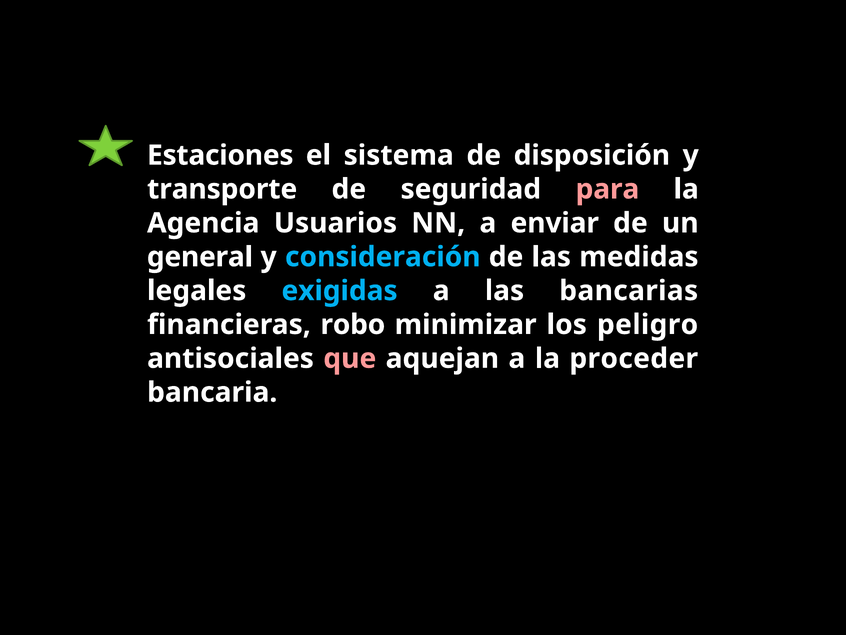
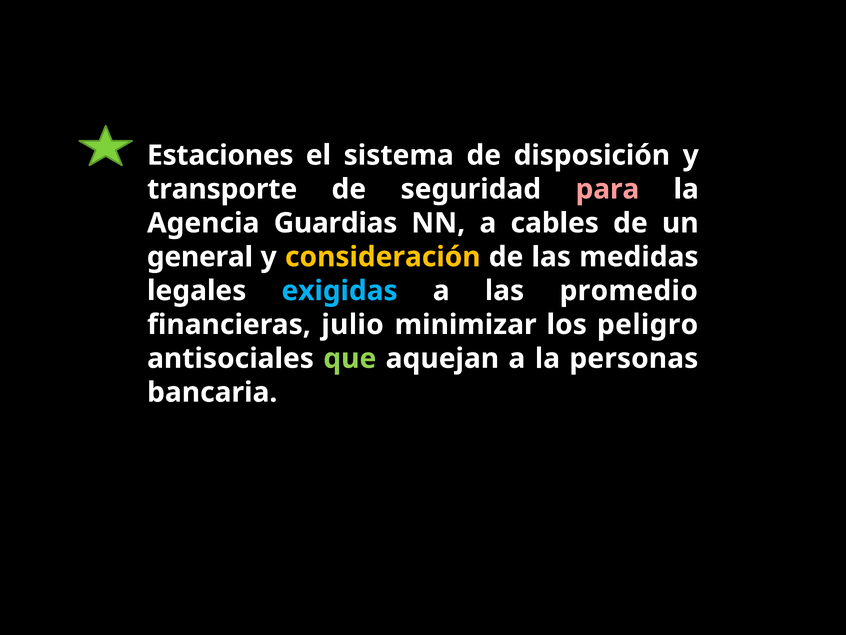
Usuarios: Usuarios -> Guardias
enviar: enviar -> cables
consideración colour: light blue -> yellow
bancarias: bancarias -> promedio
robo: robo -> julio
que colour: pink -> light green
proceder: proceder -> personas
